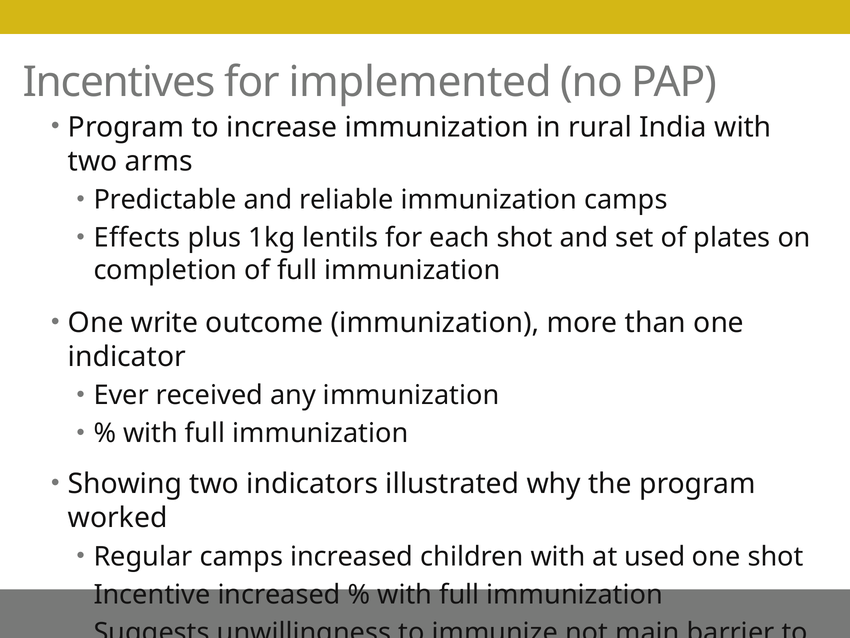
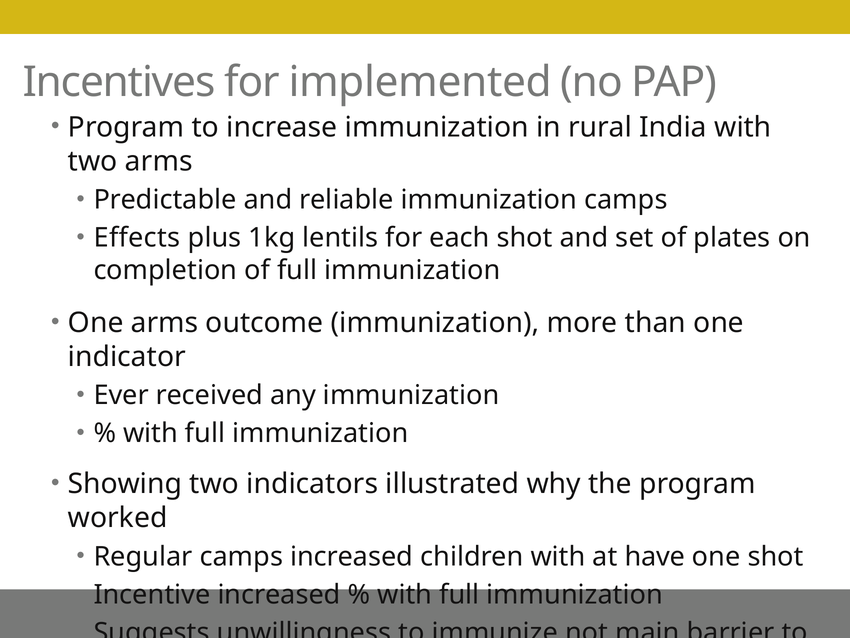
One write: write -> arms
used: used -> have
